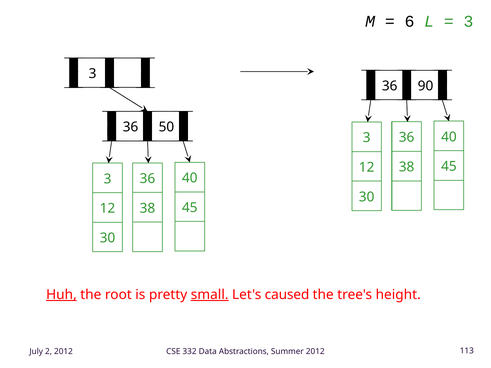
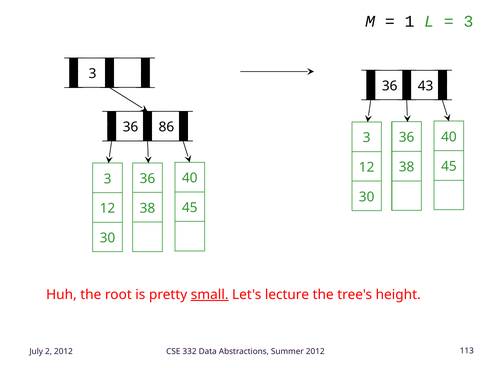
6: 6 -> 1
90: 90 -> 43
50: 50 -> 86
Huh underline: present -> none
caused: caused -> lecture
